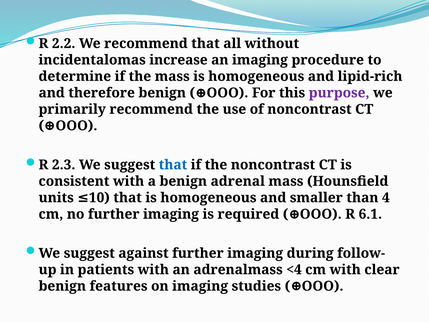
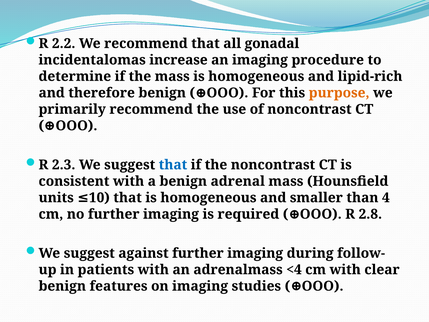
without: without -> gonadal
purpose colour: purple -> orange
6.1: 6.1 -> 2.8
